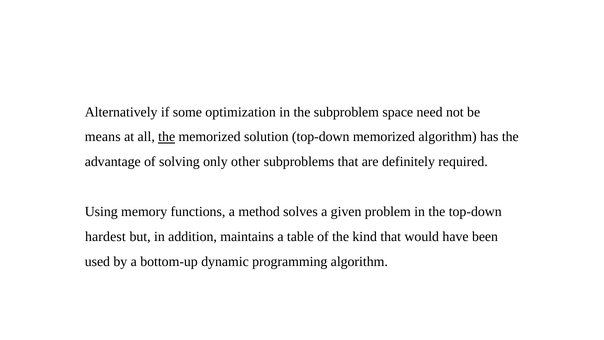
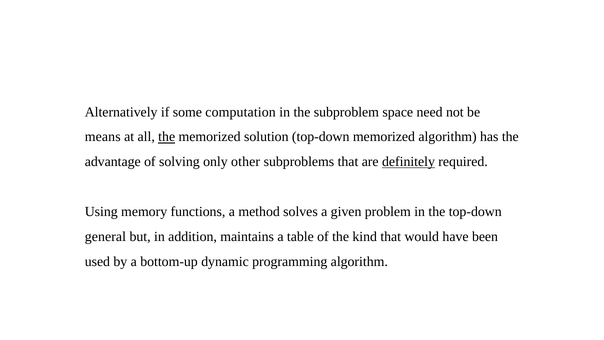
optimization: optimization -> computation
definitely underline: none -> present
hardest: hardest -> general
